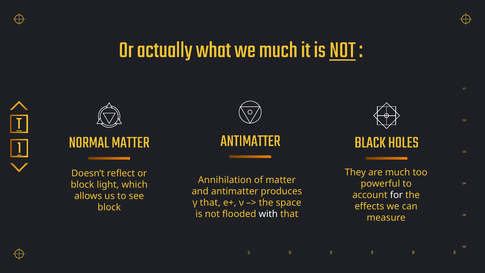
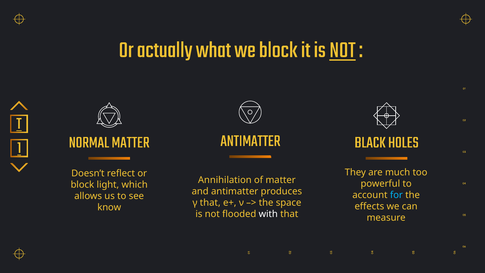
we much: much -> block
for colour: white -> light blue
block at (109, 207): block -> know
